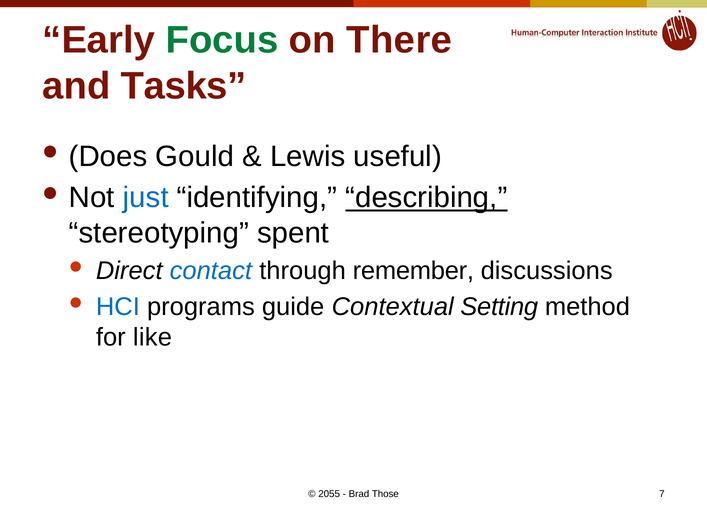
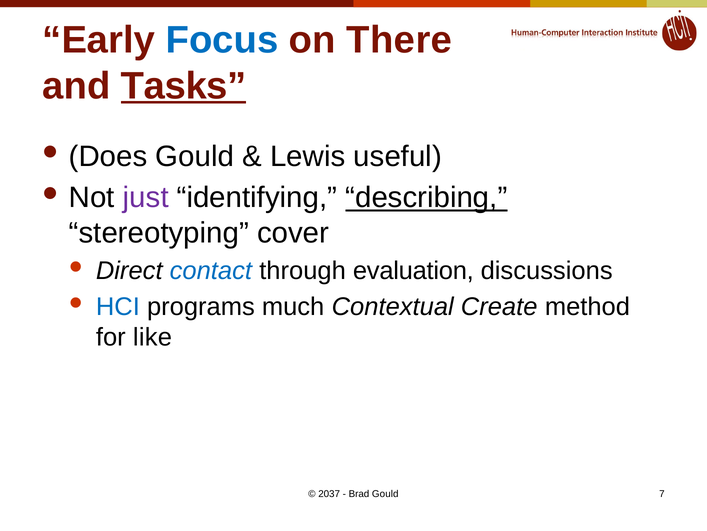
Focus colour: green -> blue
Tasks underline: none -> present
just colour: blue -> purple
spent: spent -> cover
remember: remember -> evaluation
guide: guide -> much
Setting: Setting -> Create
2055: 2055 -> 2037
Brad Those: Those -> Gould
